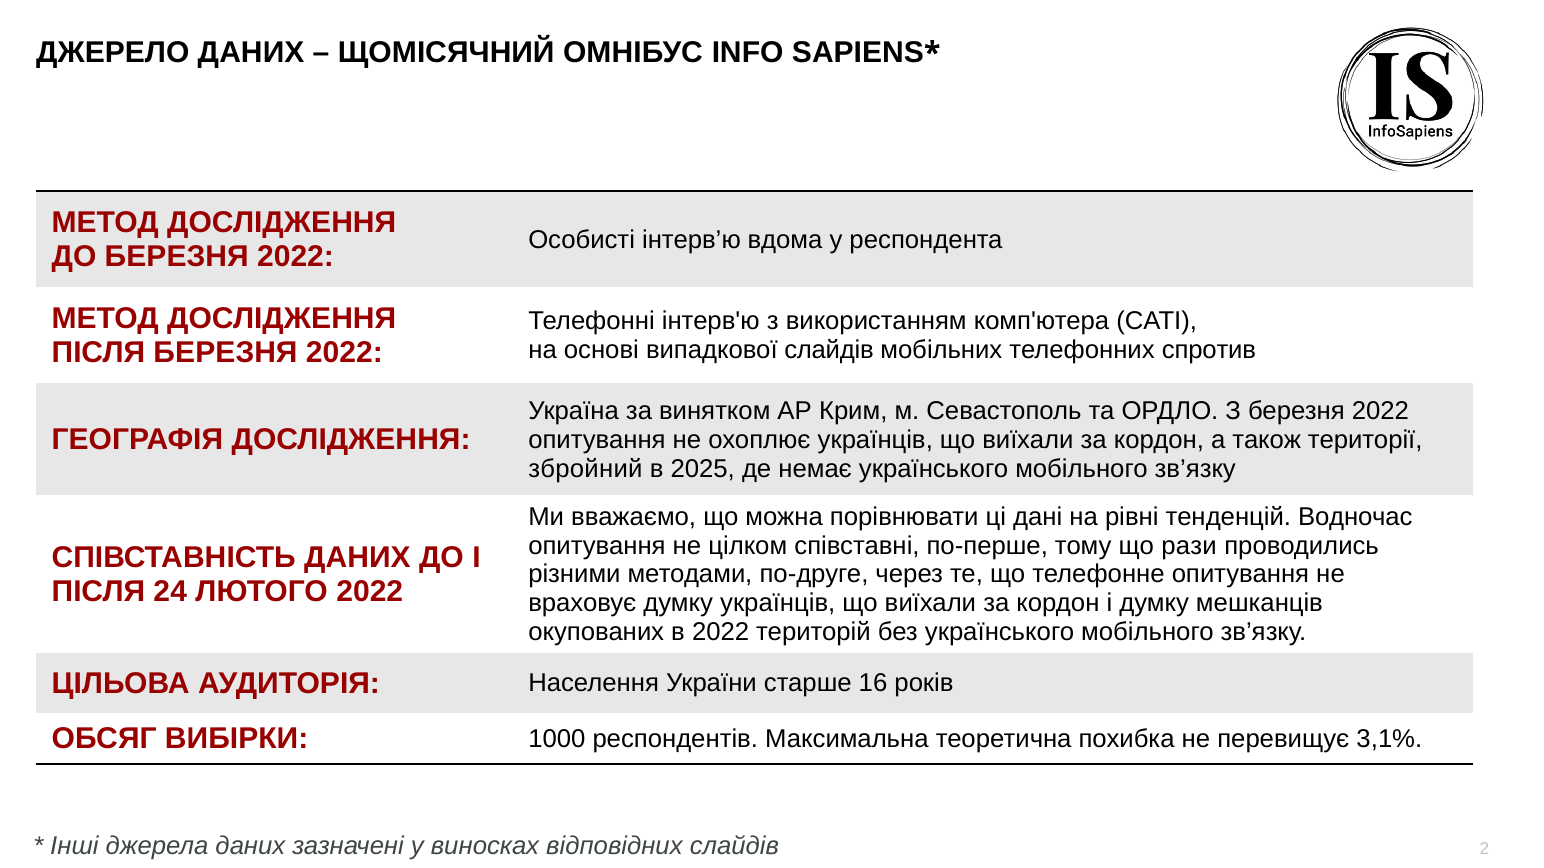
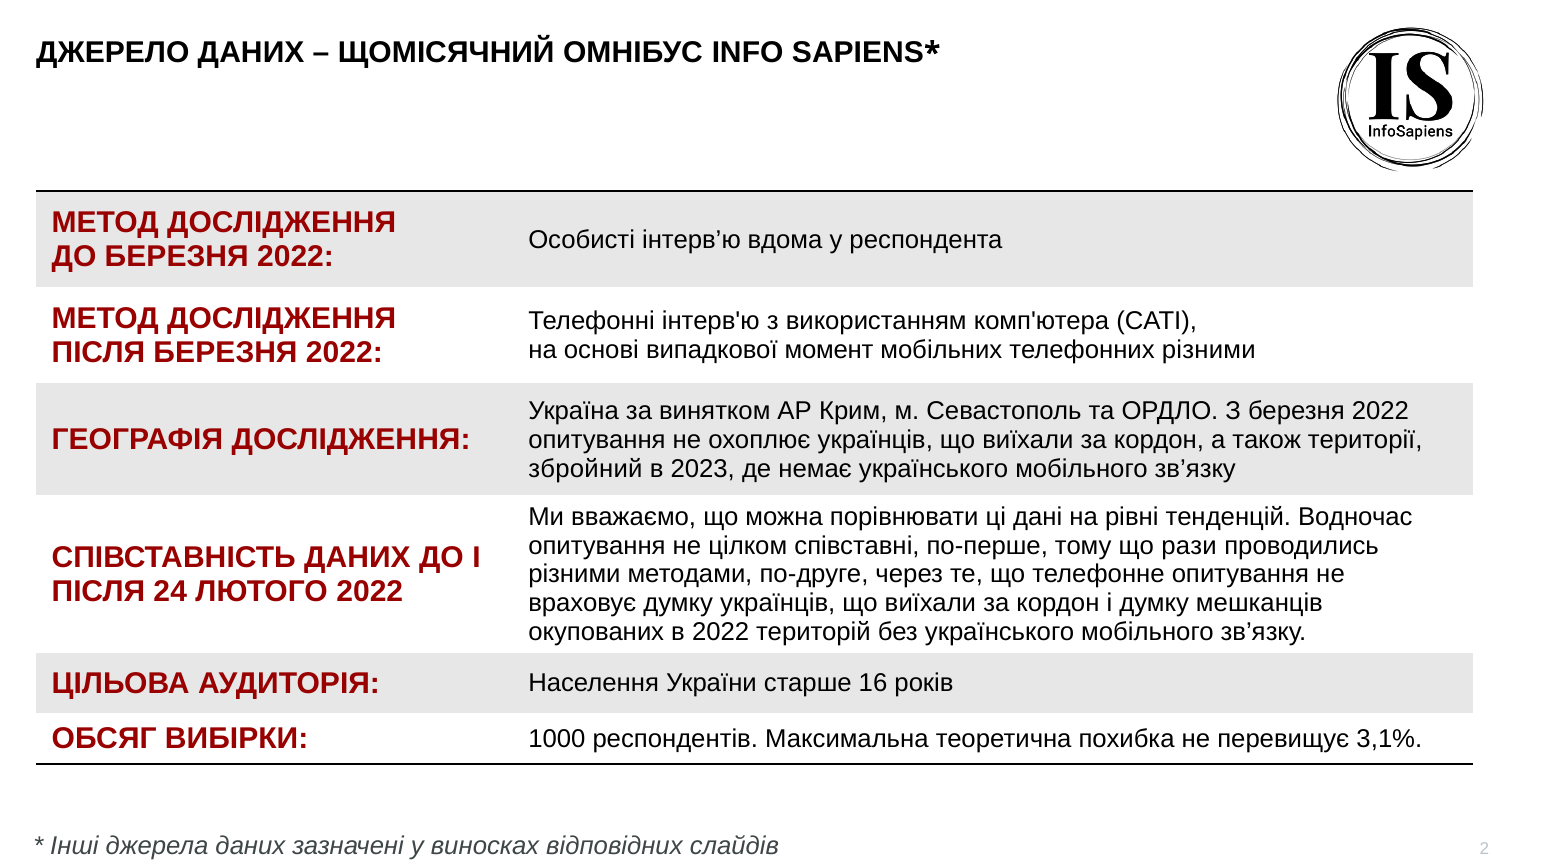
випадкової слайдів: слайдів -> момент
телефонних спротив: спротив -> різними
2025: 2025 -> 2023
